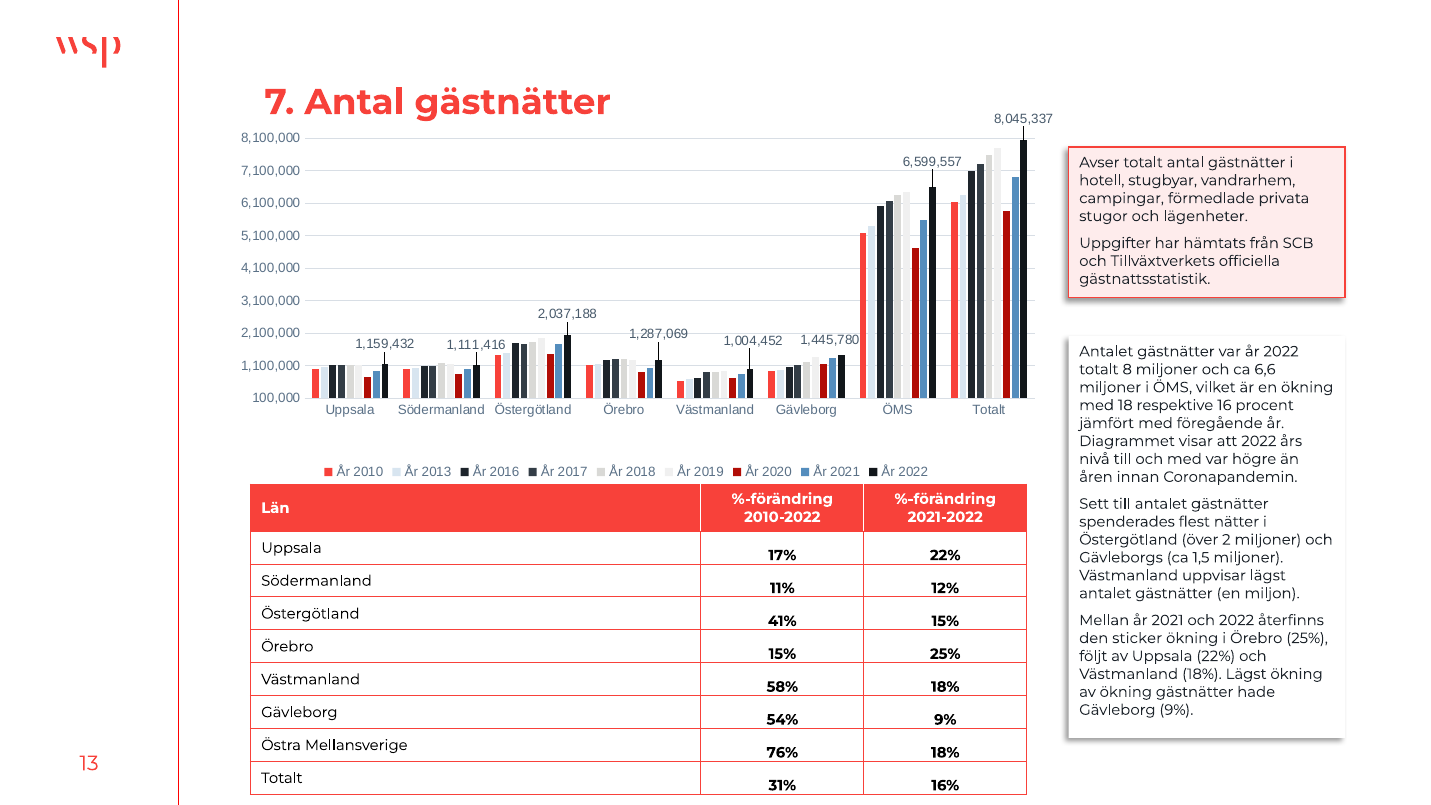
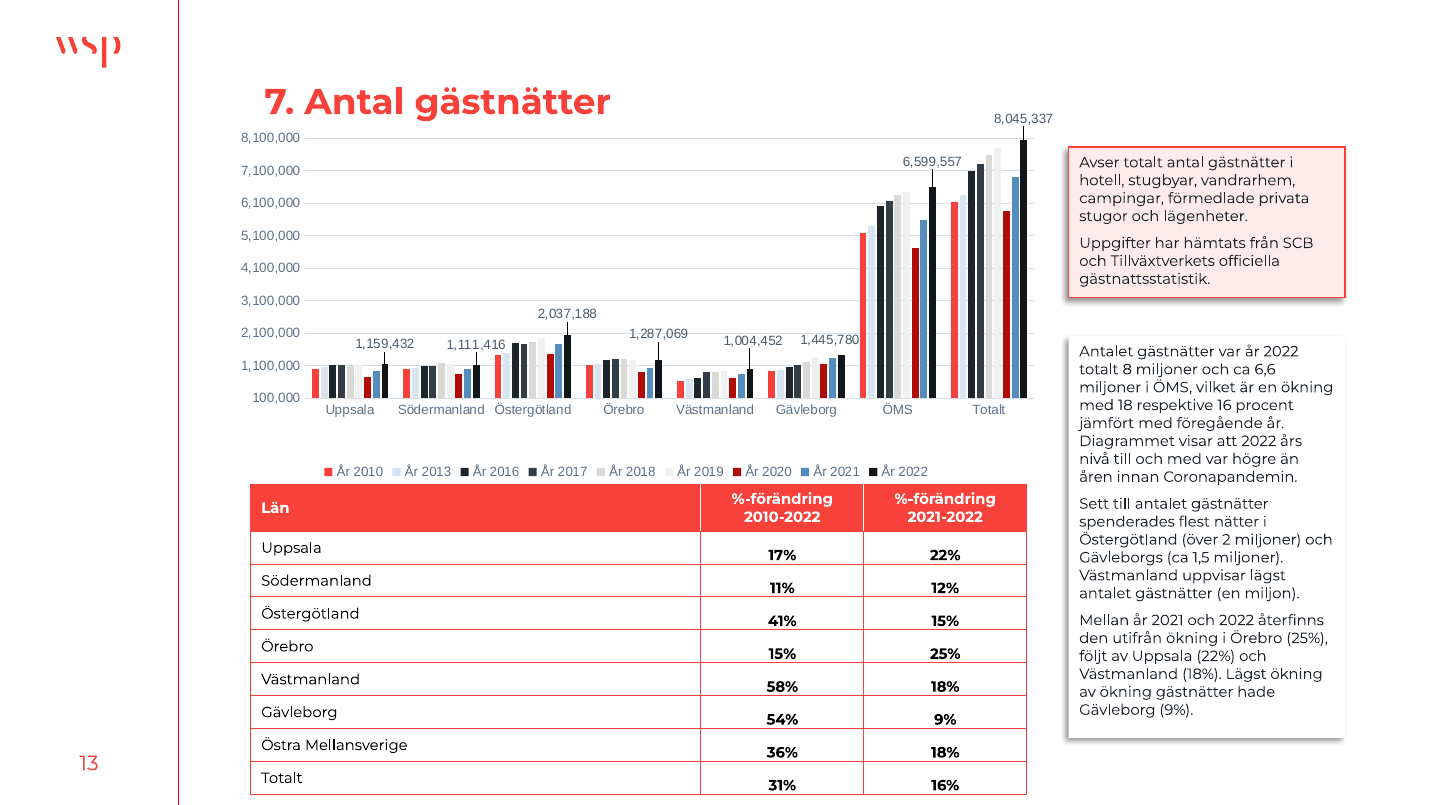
sticker: sticker -> utifrån
76%: 76% -> 36%
